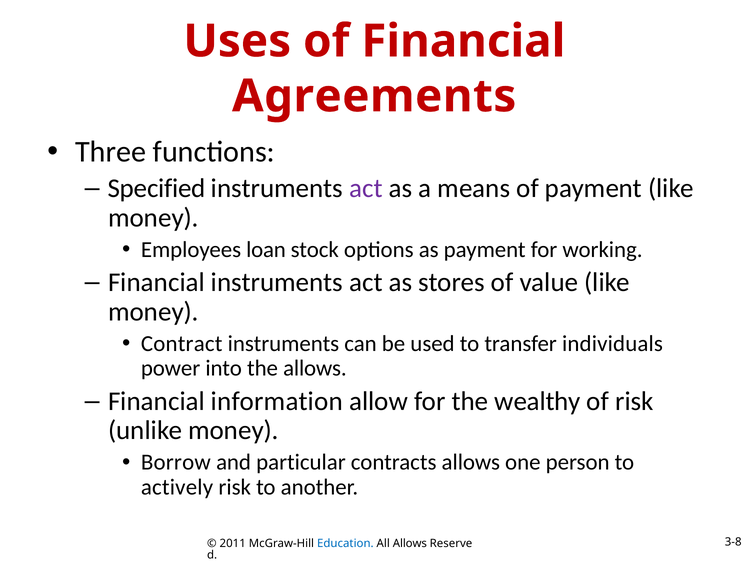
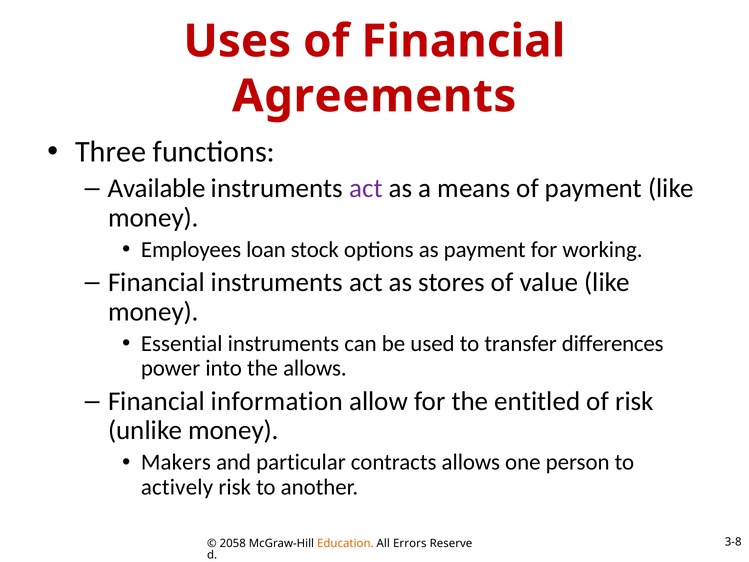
Specified: Specified -> Available
Contract: Contract -> Essential
individuals: individuals -> differences
wealthy: wealthy -> entitled
Borrow: Borrow -> Makers
2011: 2011 -> 2058
Education colour: blue -> orange
All Allows: Allows -> Errors
